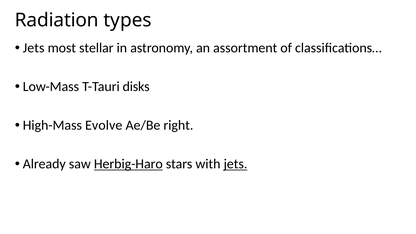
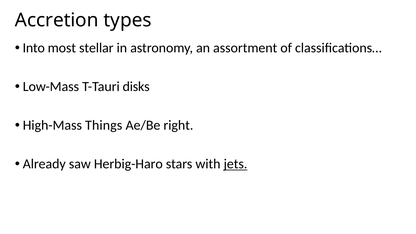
Radiation: Radiation -> Accretion
Jets at (34, 48): Jets -> Into
Evolve: Evolve -> Things
Herbig-Haro underline: present -> none
